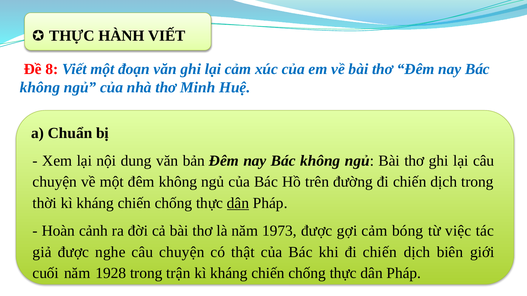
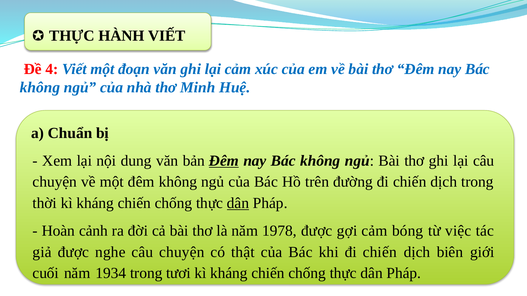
8: 8 -> 4
Đêm at (224, 161) underline: none -> present
1973: 1973 -> 1978
1928: 1928 -> 1934
trận: trận -> tươi
